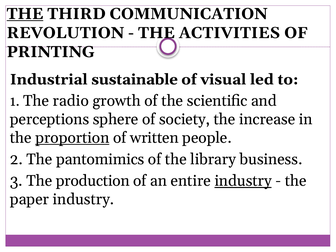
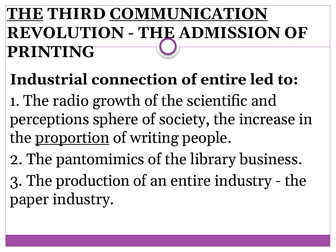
COMMUNICATION underline: none -> present
ACTIVITIES: ACTIVITIES -> ADMISSION
sustainable: sustainable -> connection
of visual: visual -> entire
written: written -> writing
industry at (243, 181) underline: present -> none
